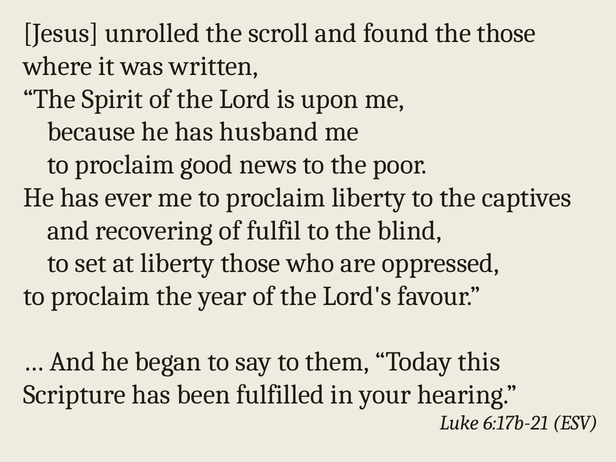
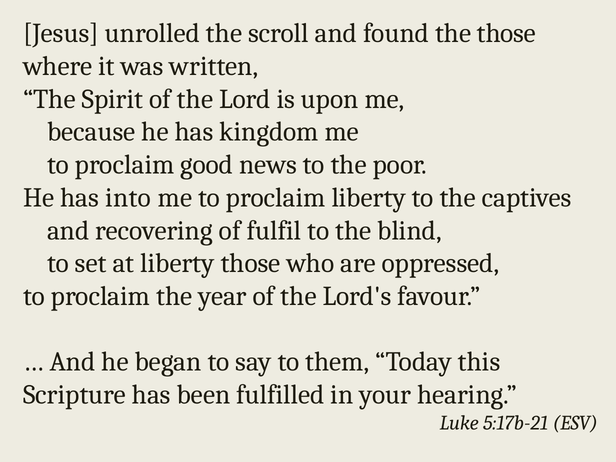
husband: husband -> kingdom
ever: ever -> into
6:17b-21: 6:17b-21 -> 5:17b-21
